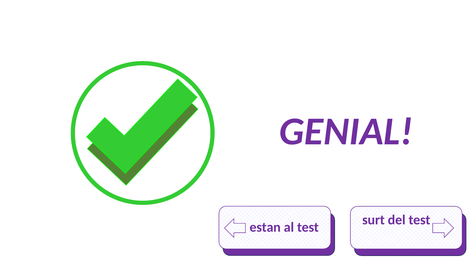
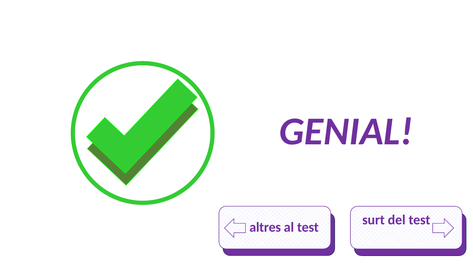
estan: estan -> altres
